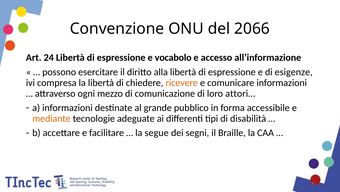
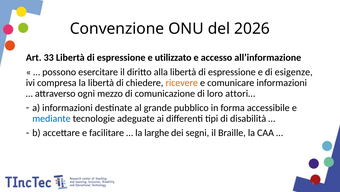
2066: 2066 -> 2026
24: 24 -> 33
vocabolo: vocabolo -> utilizzato
mediante colour: orange -> blue
segue: segue -> larghe
